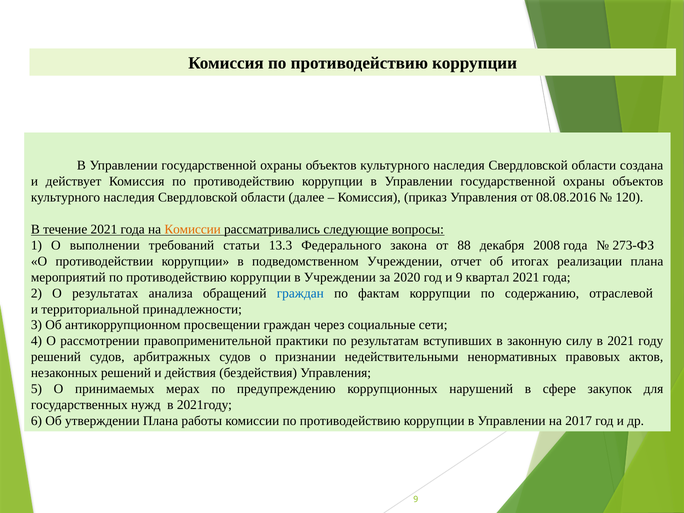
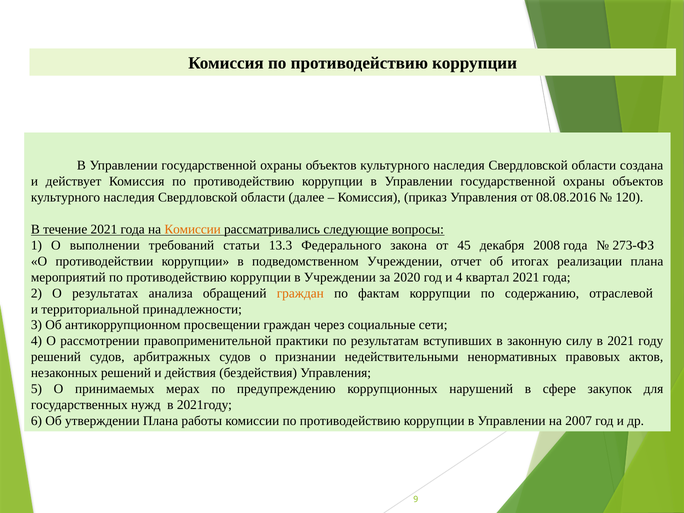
88: 88 -> 45
и 9: 9 -> 4
граждан at (300, 293) colour: blue -> orange
2017: 2017 -> 2007
